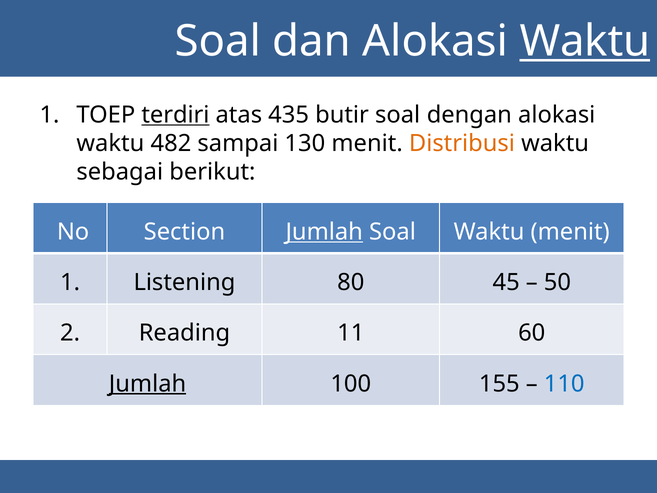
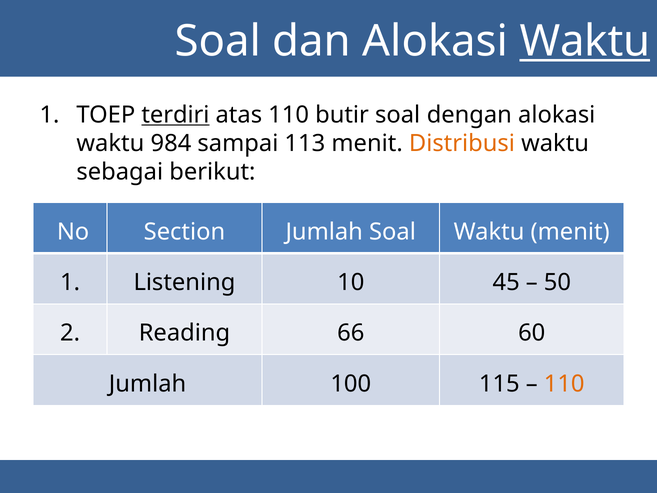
atas 435: 435 -> 110
482: 482 -> 984
130: 130 -> 113
Jumlah at (324, 232) underline: present -> none
80: 80 -> 10
11: 11 -> 66
Jumlah at (148, 384) underline: present -> none
155: 155 -> 115
110 at (564, 384) colour: blue -> orange
